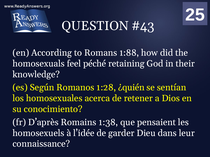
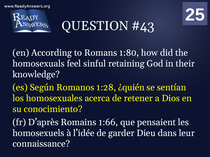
1:88: 1:88 -> 1:80
péché: péché -> sinful
1:38: 1:38 -> 1:66
